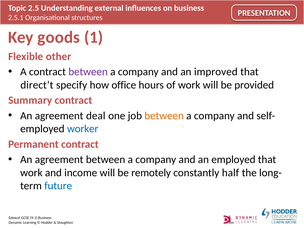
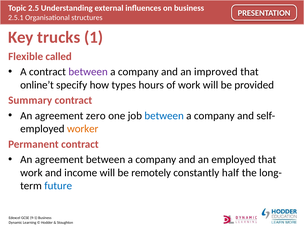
goods: goods -> trucks
other: other -> called
direct’t: direct’t -> online’t
office: office -> types
deal: deal -> zero
between at (164, 116) colour: orange -> blue
worker colour: blue -> orange
